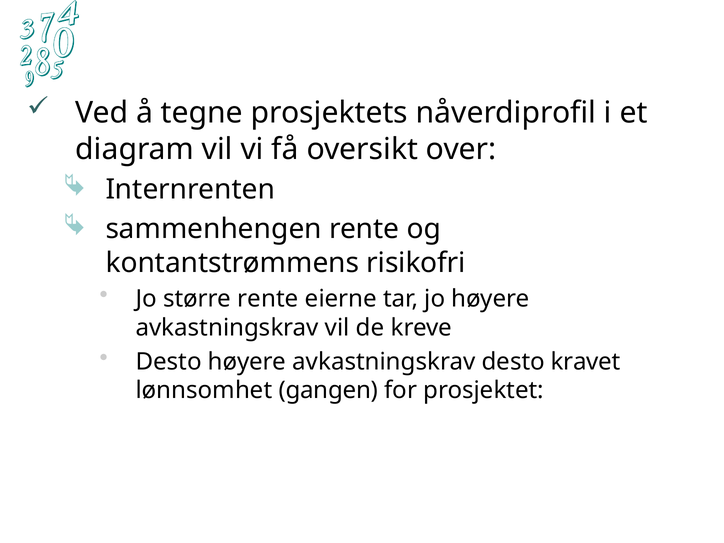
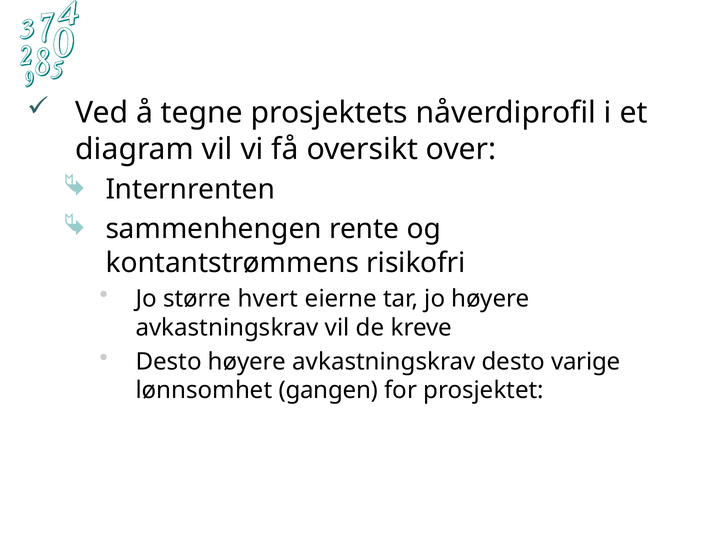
større rente: rente -> hvert
kravet: kravet -> varige
